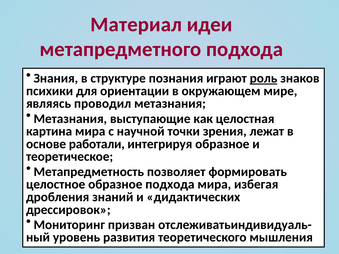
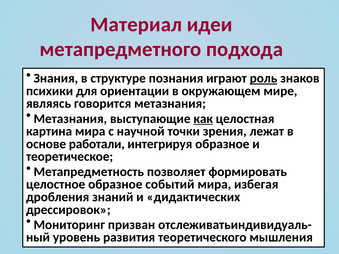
проводил: проводил -> говорится
как underline: none -> present
образное подхода: подхода -> событий
